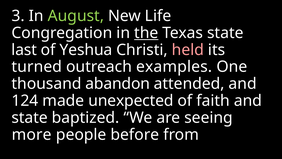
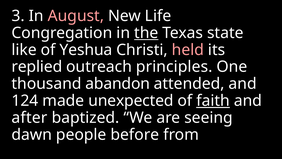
August colour: light green -> pink
last: last -> like
turned: turned -> replied
examples: examples -> principles
faith underline: none -> present
state at (30, 117): state -> after
more: more -> dawn
